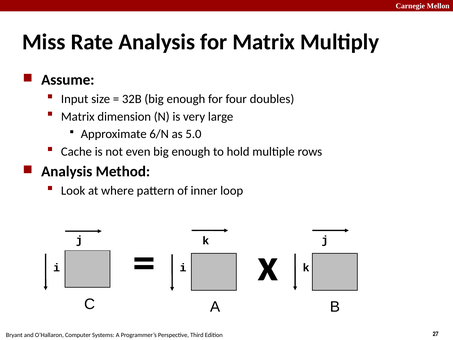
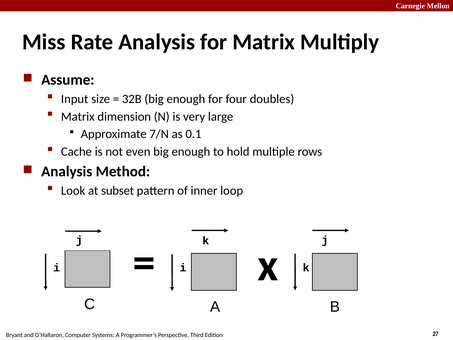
6/N: 6/N -> 7/N
5.0: 5.0 -> 0.1
where: where -> subset
